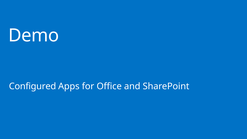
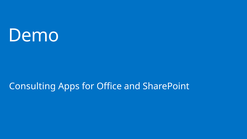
Configured: Configured -> Consulting
